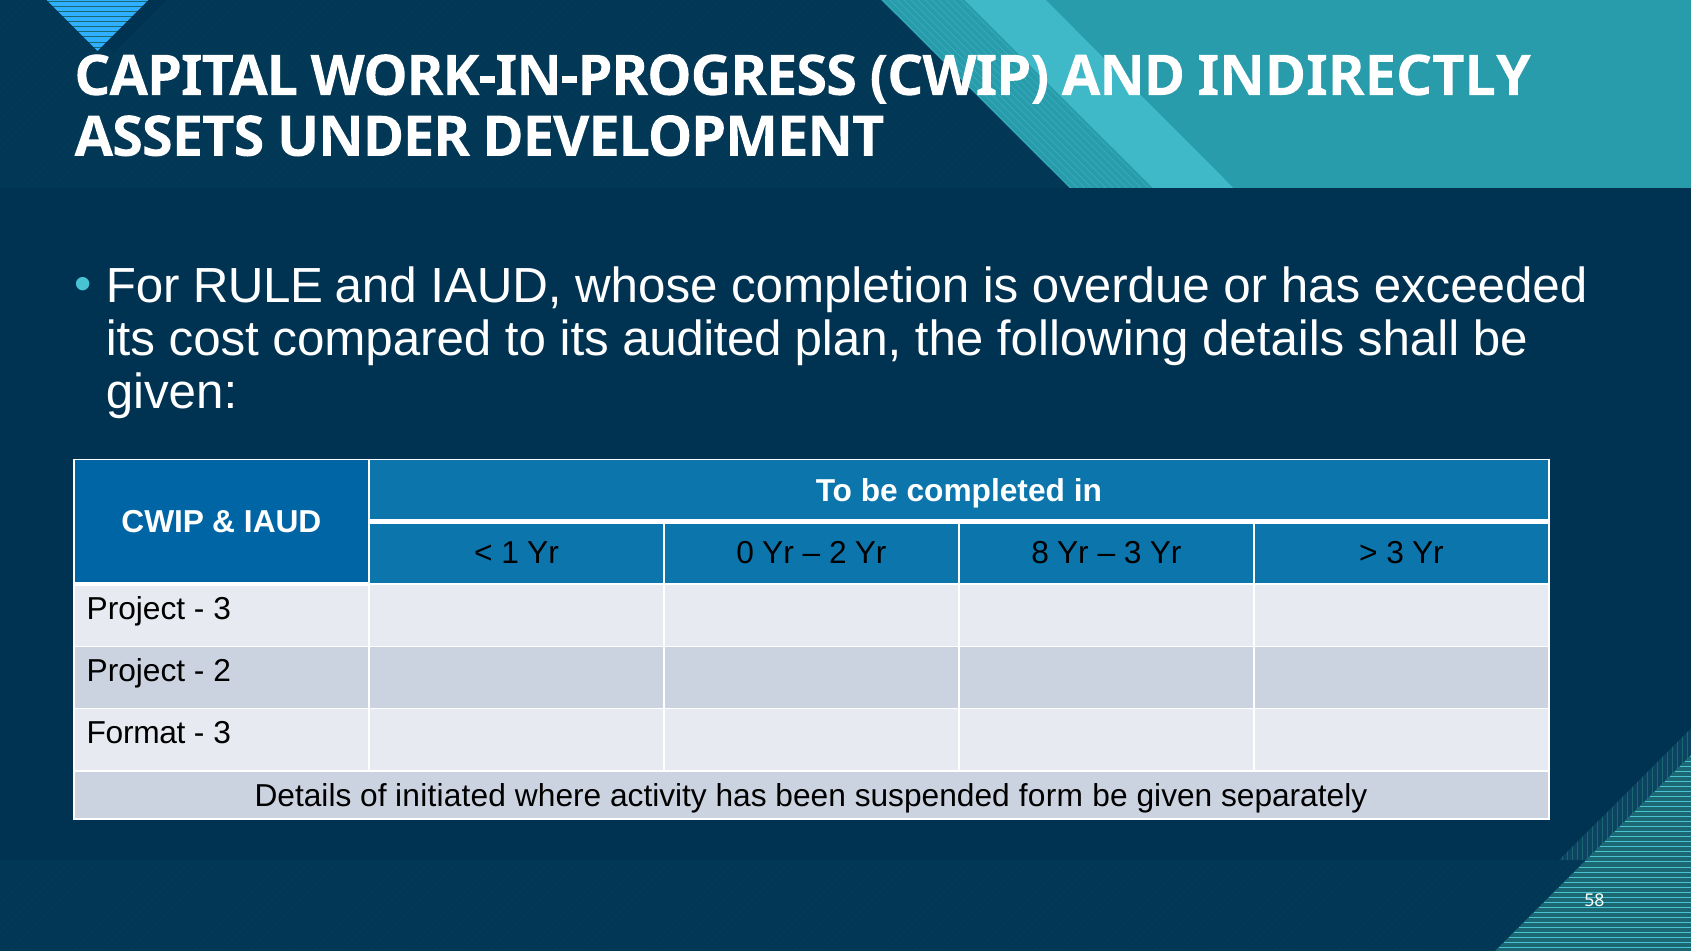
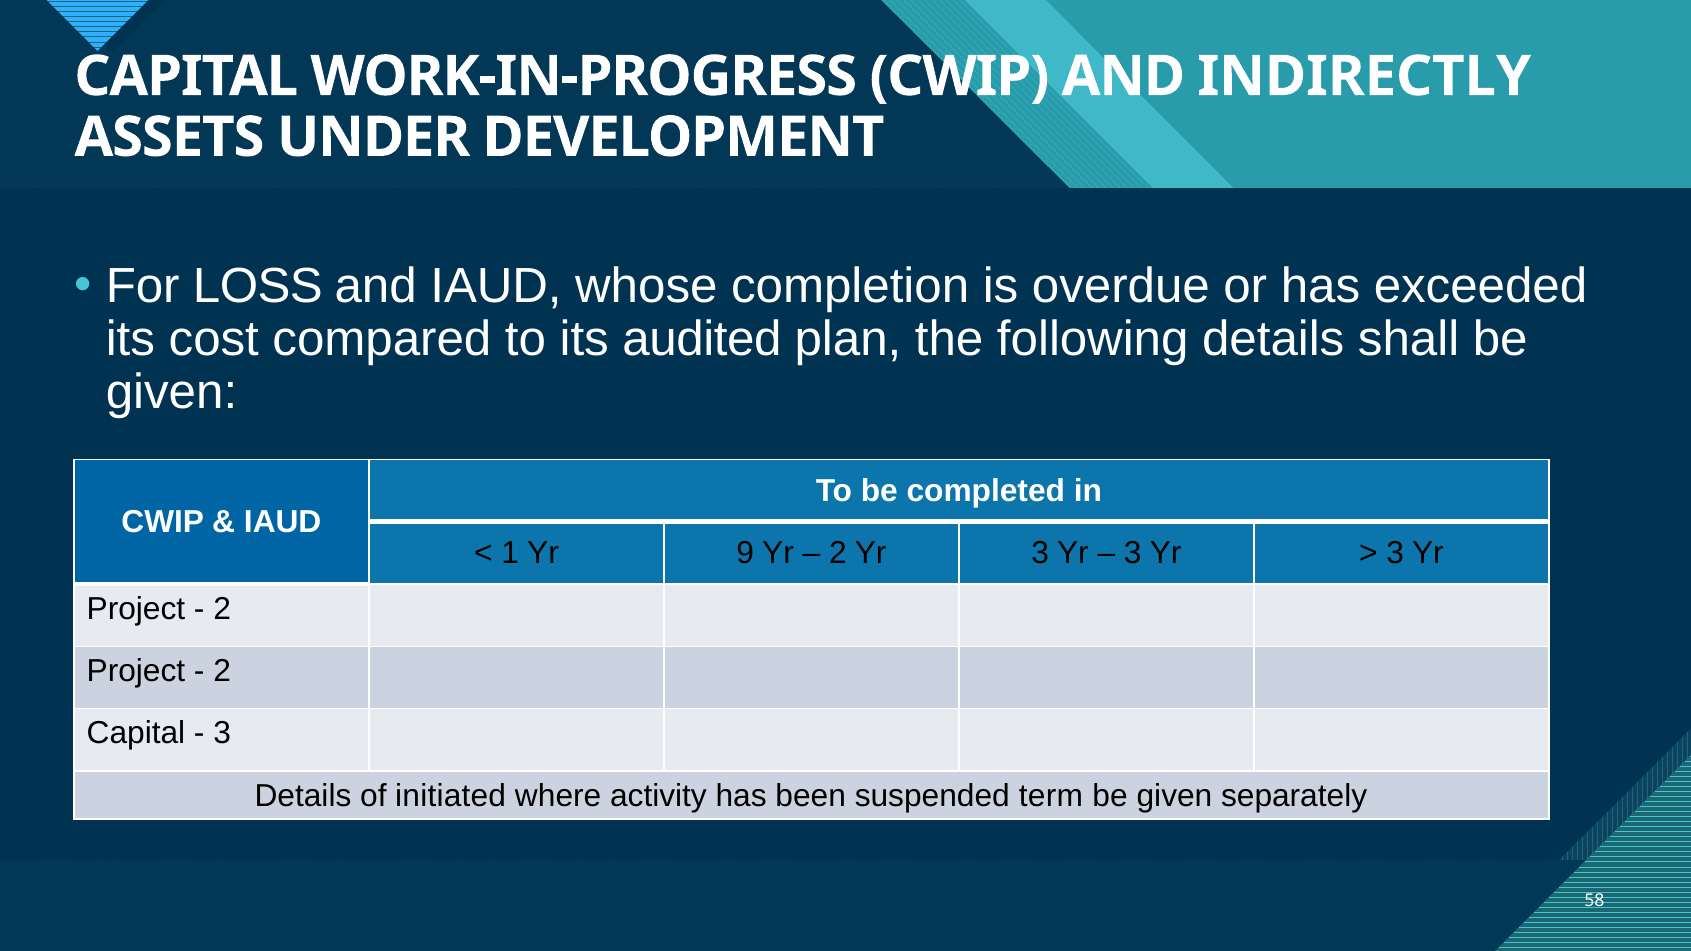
RULE: RULE -> LOSS
0: 0 -> 9
Yr 8: 8 -> 3
3 at (222, 609): 3 -> 2
Format at (136, 733): Format -> Capital
form: form -> term
